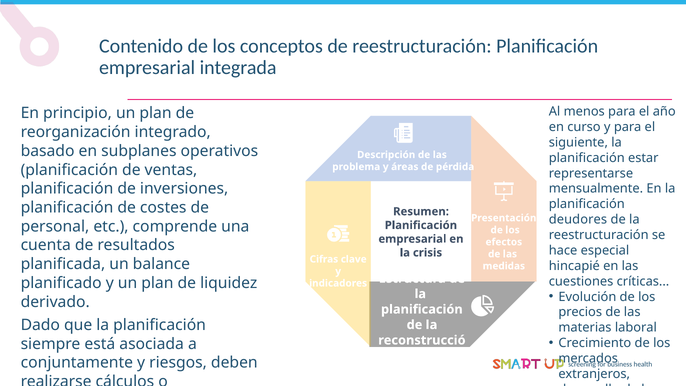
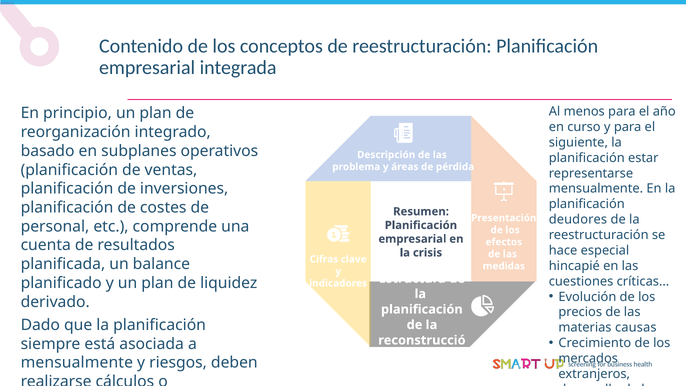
laboral: laboral -> causas
conjuntamente at (77, 363): conjuntamente -> mensualmente
